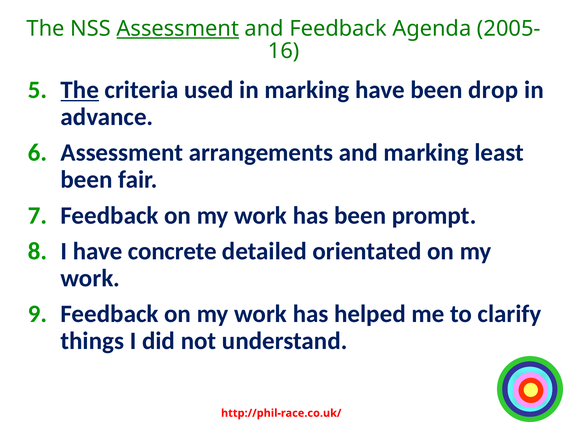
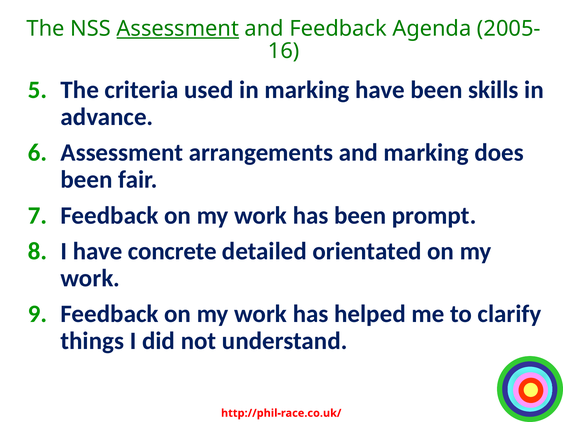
The at (80, 90) underline: present -> none
drop: drop -> skills
least: least -> does
